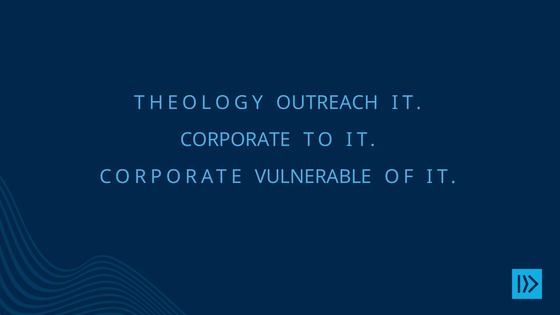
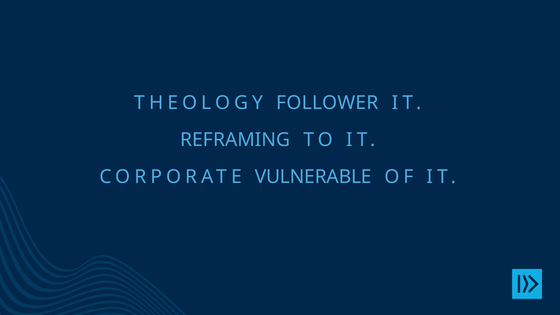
OUTREACH: OUTREACH -> FOLLOWER
CORPORATE at (235, 140): CORPORATE -> REFRAMING
